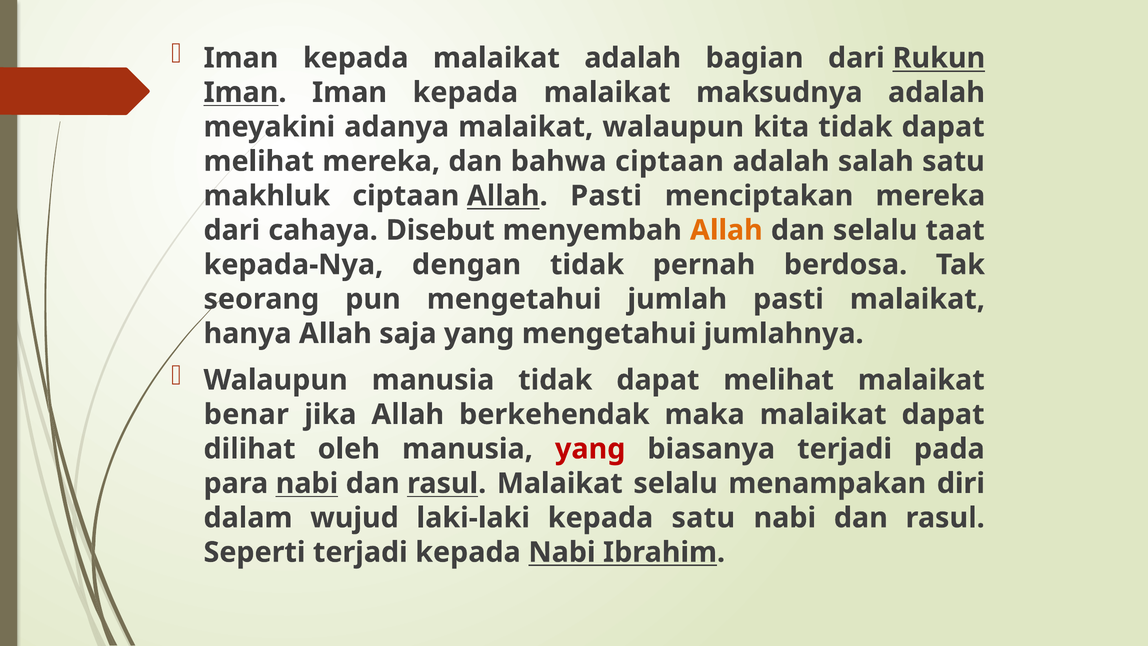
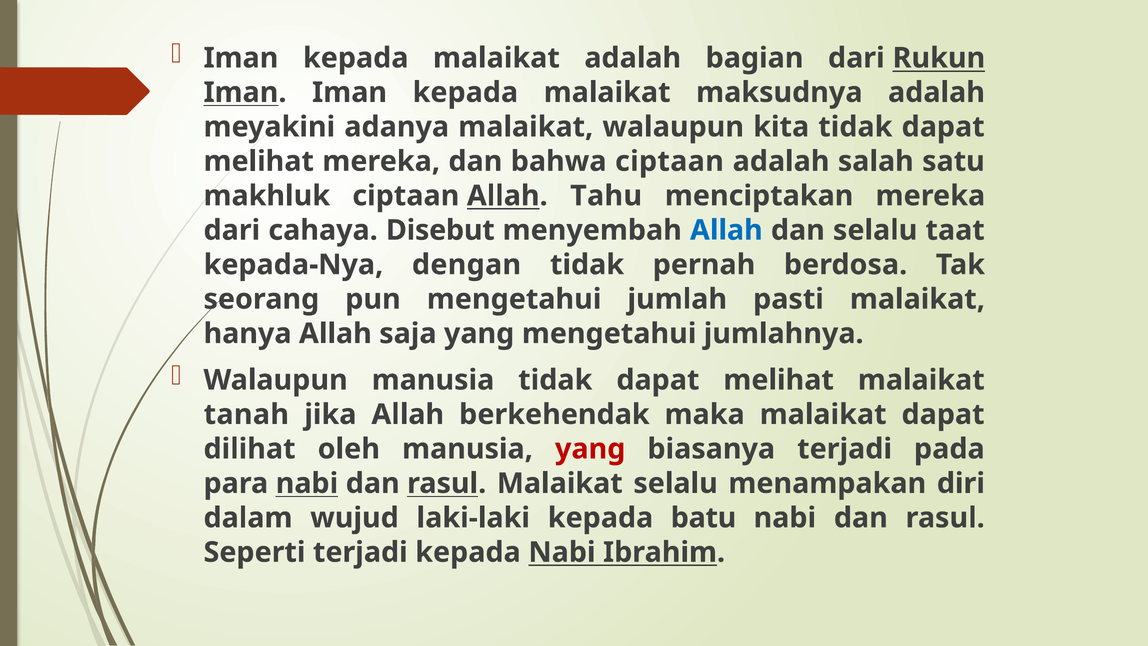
Allah Pasti: Pasti -> Tahu
Allah at (726, 230) colour: orange -> blue
benar: benar -> tanah
kepada satu: satu -> batu
